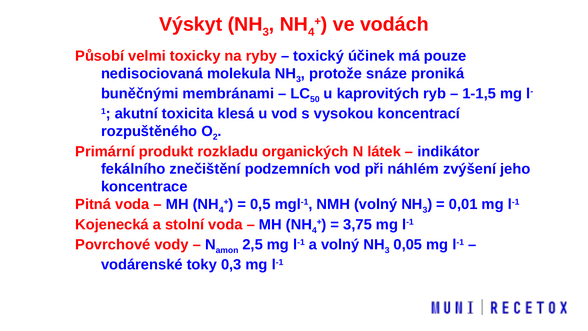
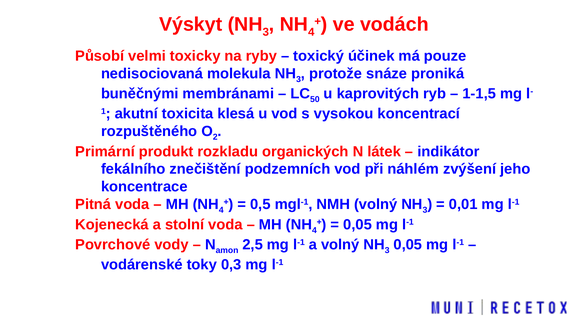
3,75 at (358, 224): 3,75 -> 0,05
